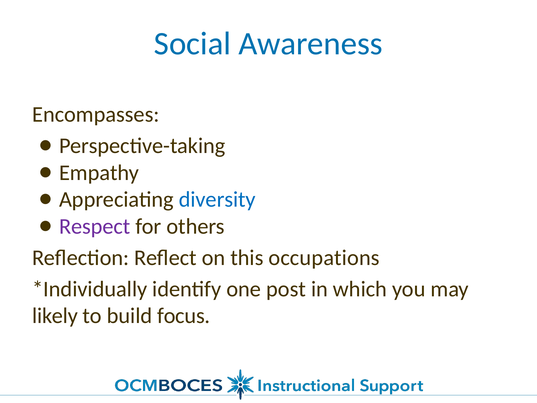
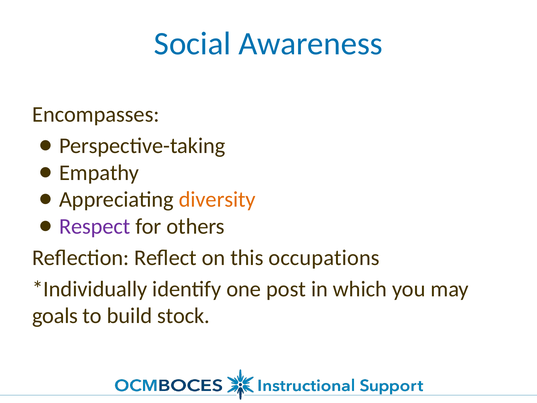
diversity colour: blue -> orange
likely: likely -> goals
focus: focus -> stock
